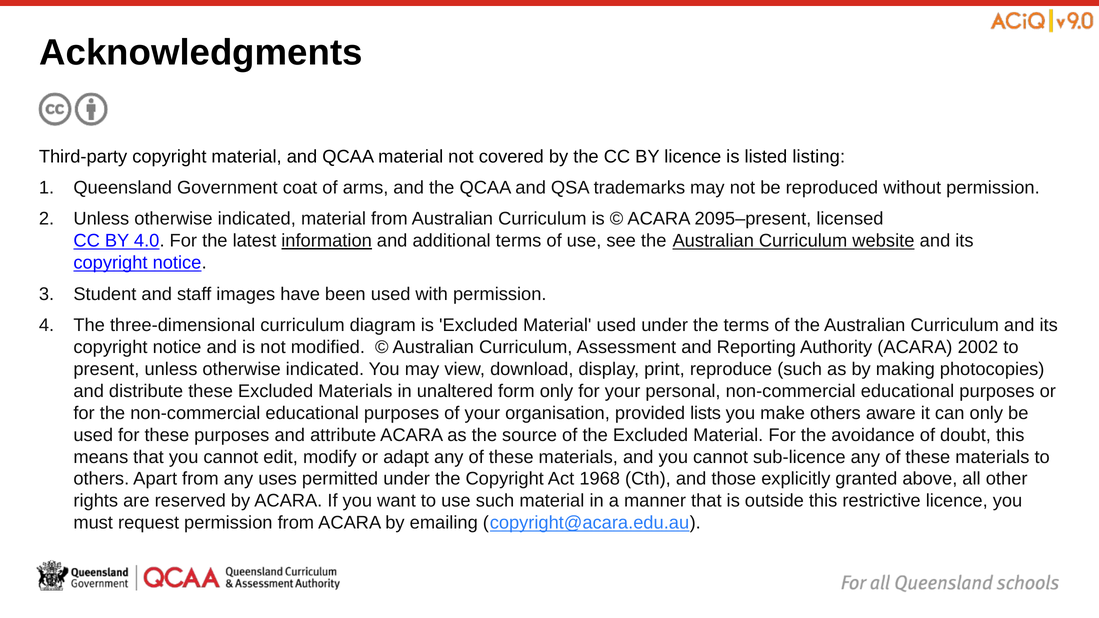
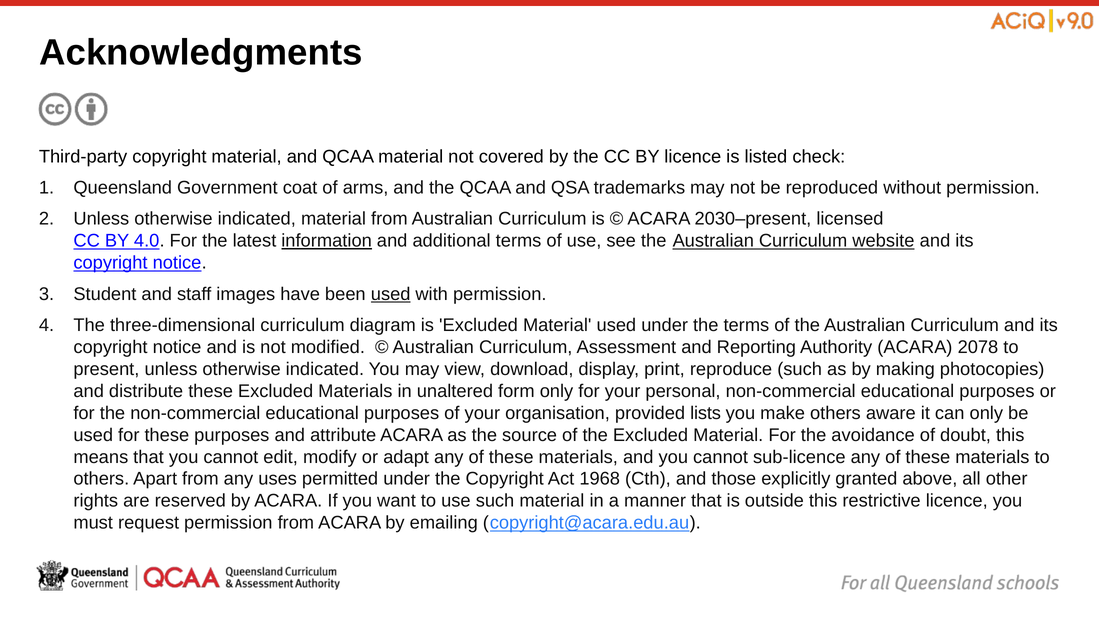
listing: listing -> check
2095–present: 2095–present -> 2030–present
used at (391, 294) underline: none -> present
2002: 2002 -> 2078
